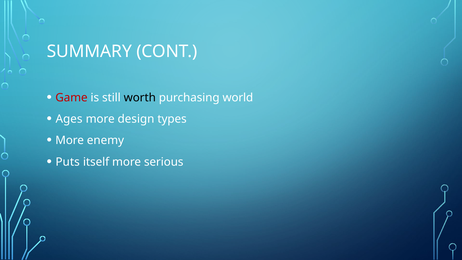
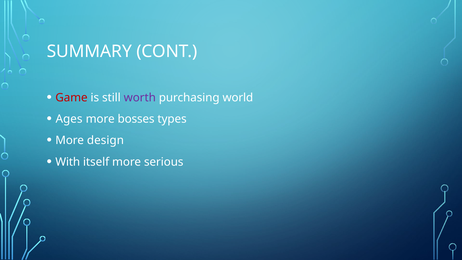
worth colour: black -> purple
design: design -> bosses
enemy: enemy -> design
Puts: Puts -> With
